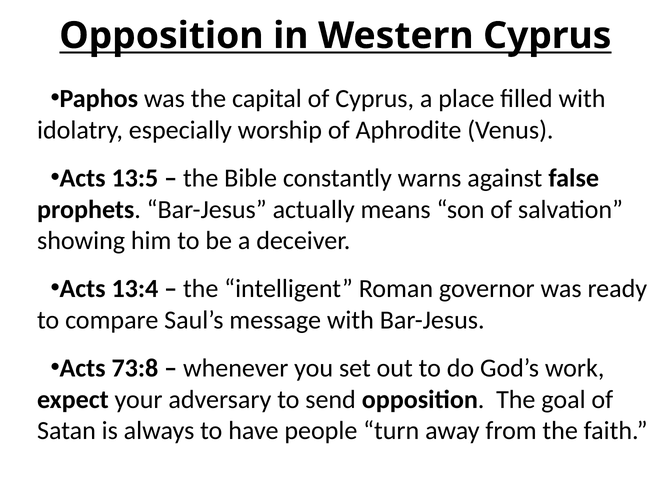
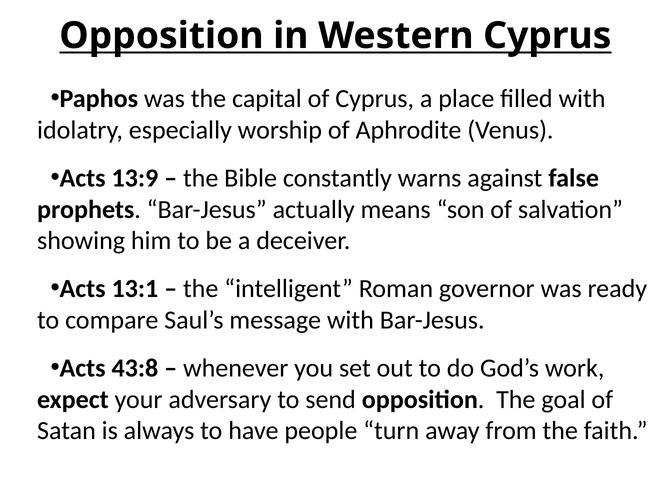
13:5: 13:5 -> 13:9
13:4: 13:4 -> 13:1
73:8: 73:8 -> 43:8
